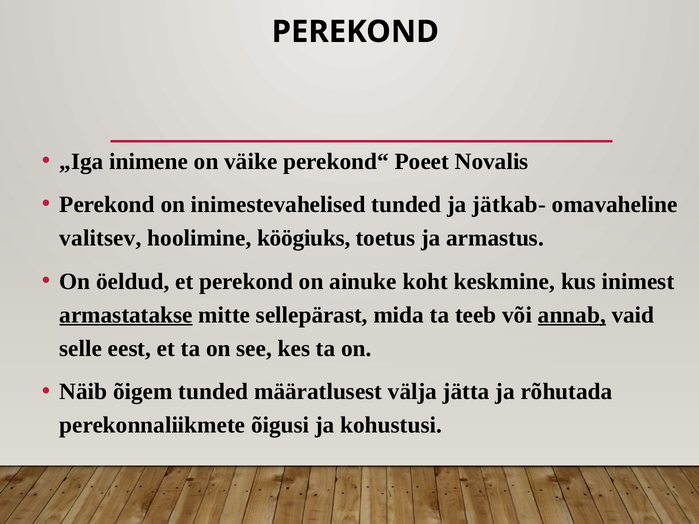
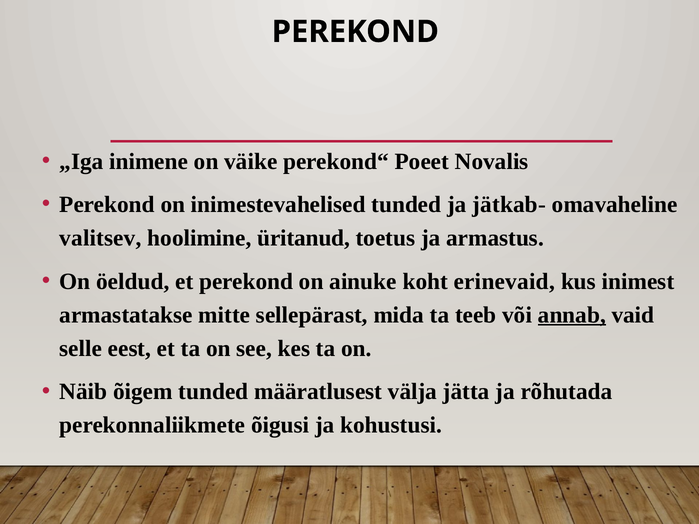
köögiuks: köögiuks -> üritanud
keskmine: keskmine -> erinevaid
armastatakse underline: present -> none
